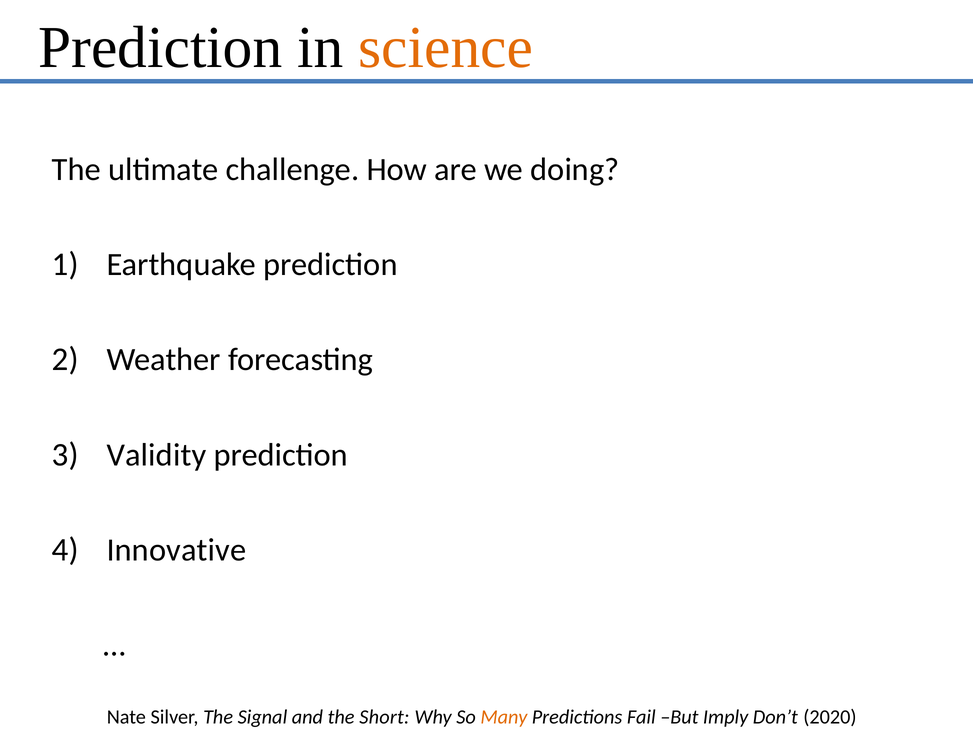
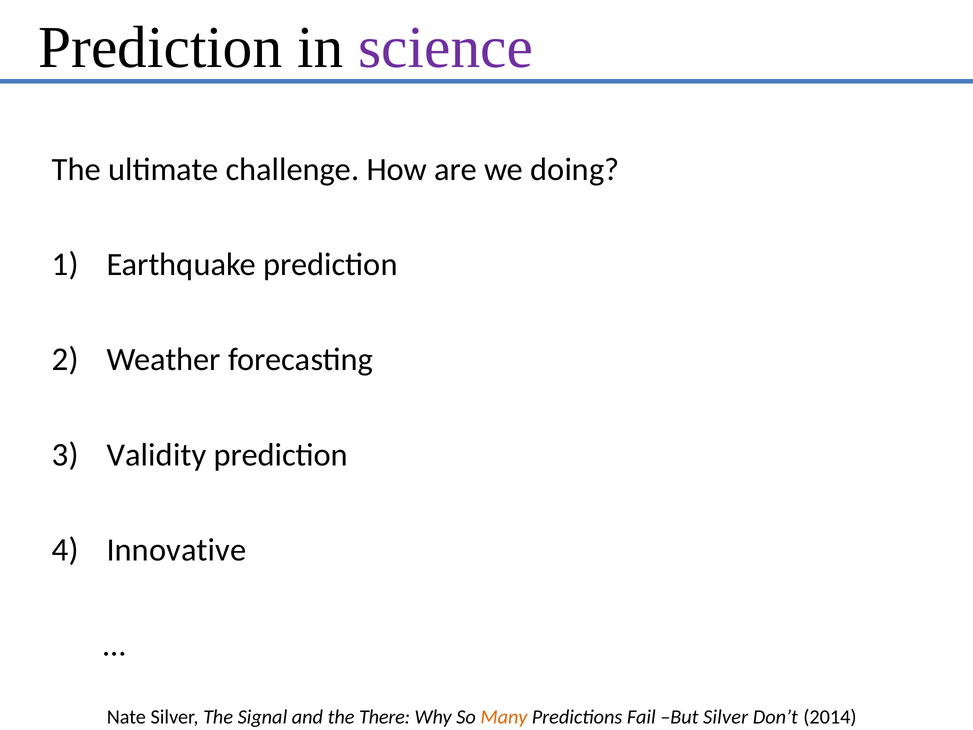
science colour: orange -> purple
Short: Short -> There
But Imply: Imply -> Silver
2020: 2020 -> 2014
